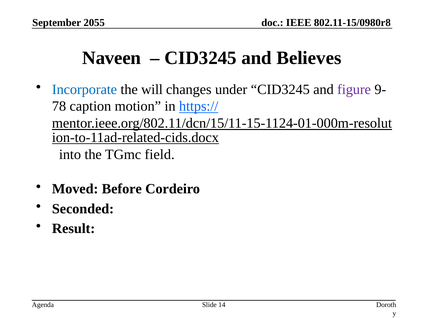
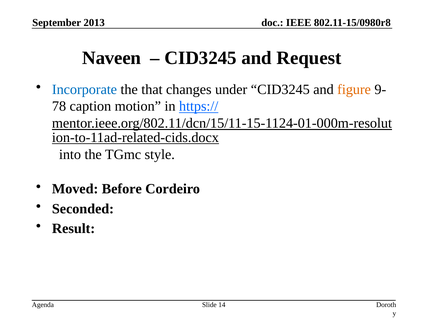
2055: 2055 -> 2013
Believes: Believes -> Request
will: will -> that
figure colour: purple -> orange
field: field -> style
